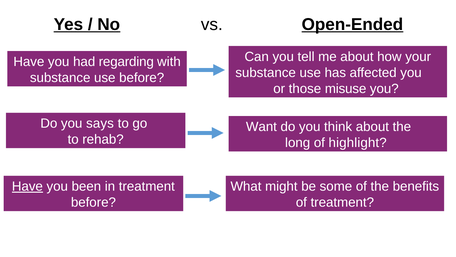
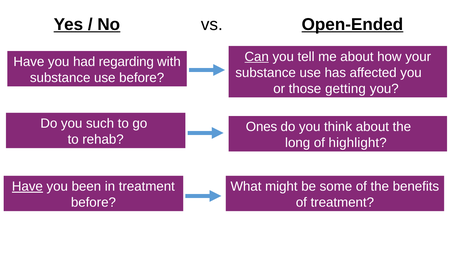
Can underline: none -> present
misuse: misuse -> getting
says: says -> such
Want: Want -> Ones
